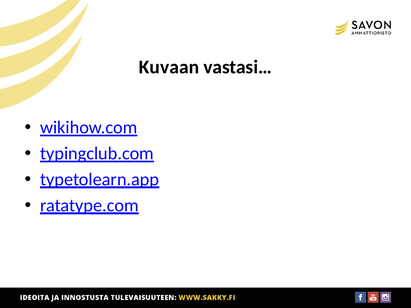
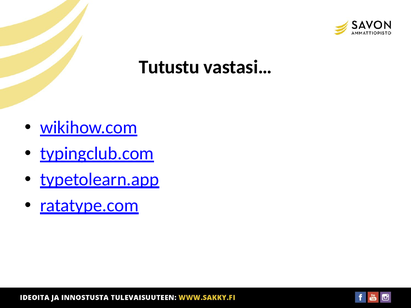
Kuvaan: Kuvaan -> Tutustu
